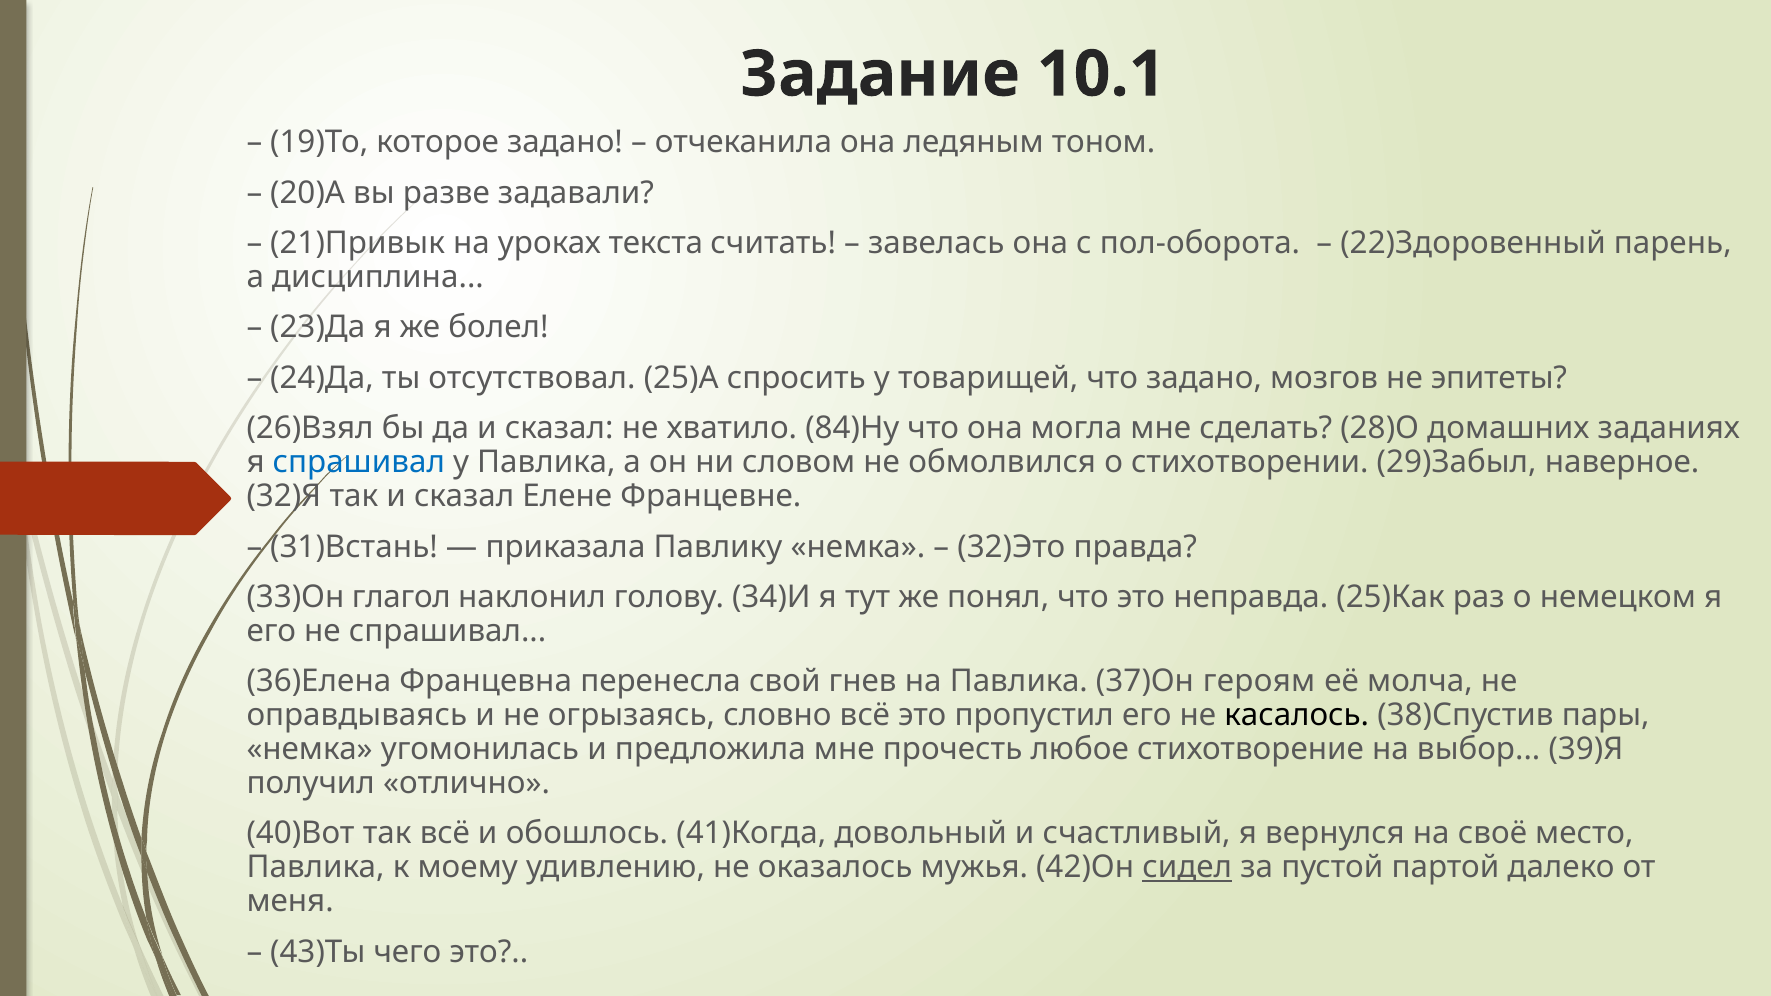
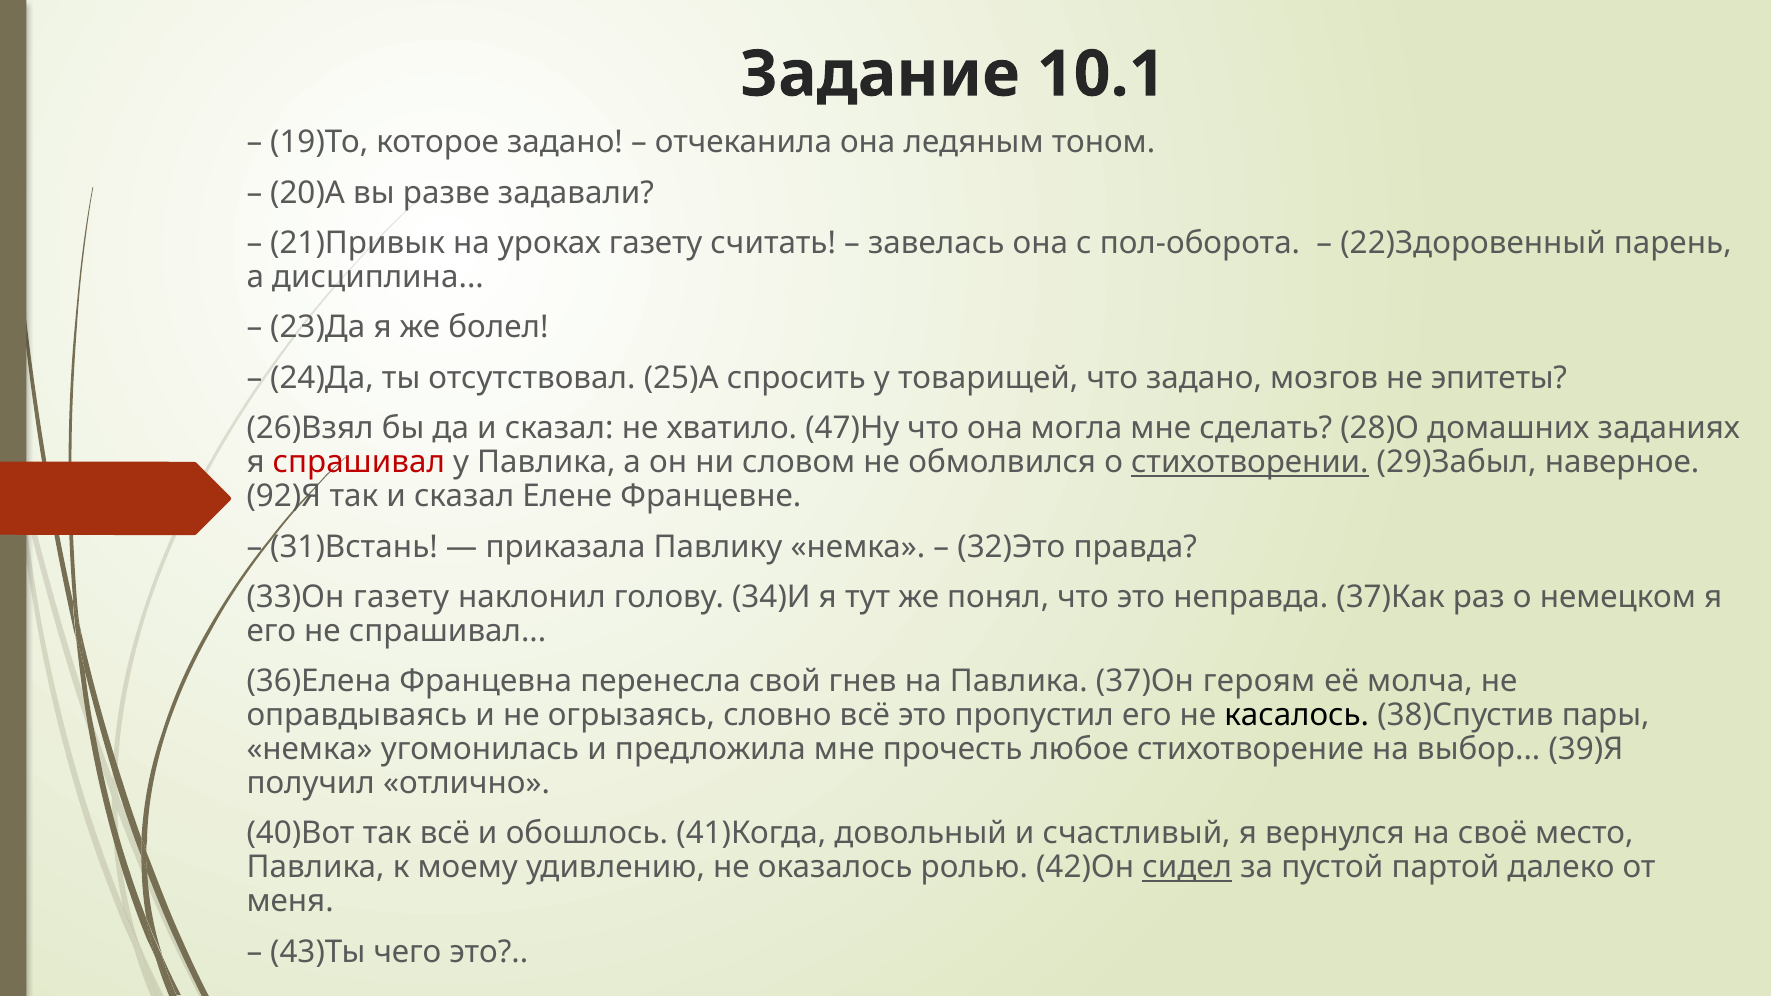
уроках текста: текста -> газету
84)Ну: 84)Ну -> 47)Ну
спрашивал at (359, 462) colour: blue -> red
стихотворении underline: none -> present
32)Я: 32)Я -> 92)Я
33)Он глагол: глагол -> газету
25)Как: 25)Как -> 37)Как
мужья: мужья -> ролью
